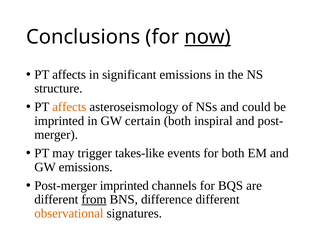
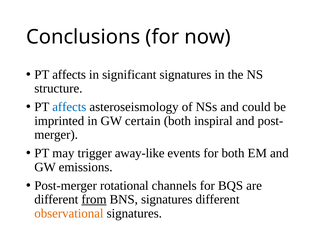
now underline: present -> none
significant emissions: emissions -> signatures
affects at (69, 107) colour: orange -> blue
takes-like: takes-like -> away-like
Post-merger imprinted: imprinted -> rotational
BNS difference: difference -> signatures
